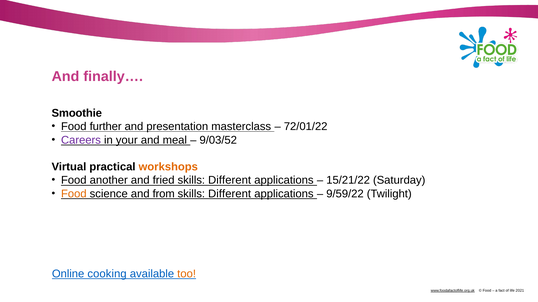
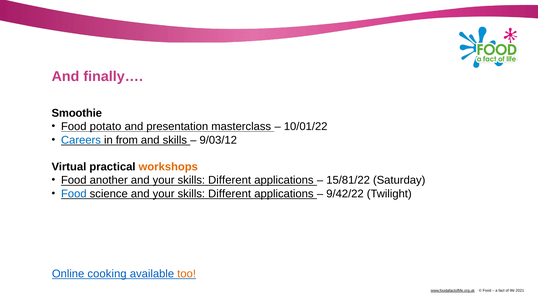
further: further -> potato
72/01/22: 72/01/22 -> 10/01/22
Careers colour: purple -> blue
your: your -> from
and meal: meal -> skills
9/03/52: 9/03/52 -> 9/03/12
fried at (164, 181): fried -> your
15/21/22: 15/21/22 -> 15/81/22
Food at (74, 194) colour: orange -> blue
science and from: from -> your
9/59/22: 9/59/22 -> 9/42/22
